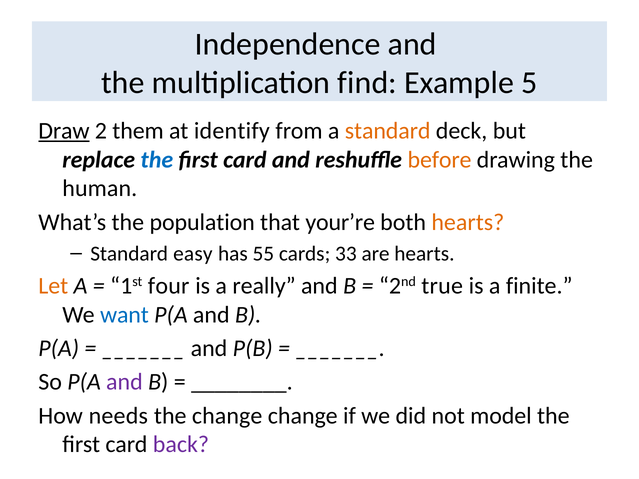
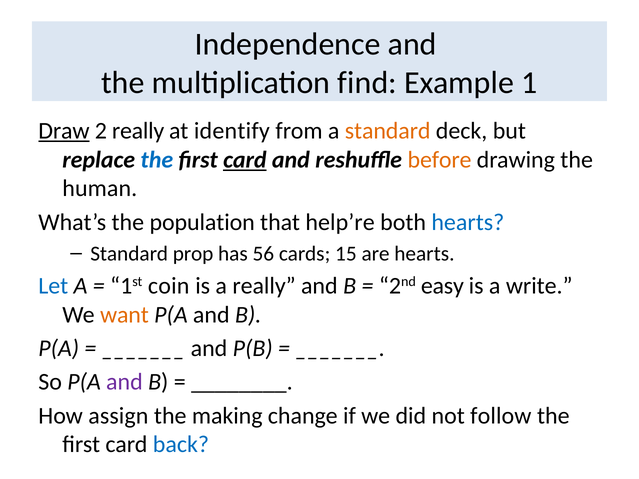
5: 5 -> 1
2 them: them -> really
card at (245, 160) underline: none -> present
your’re: your’re -> help’re
hearts at (468, 222) colour: orange -> blue
easy: easy -> prop
55: 55 -> 56
33: 33 -> 15
Let colour: orange -> blue
four: four -> coin
true: true -> easy
finite: finite -> write
want colour: blue -> orange
needs: needs -> assign
the change: change -> making
model: model -> follow
back colour: purple -> blue
